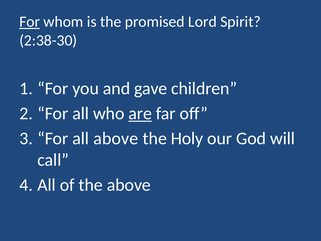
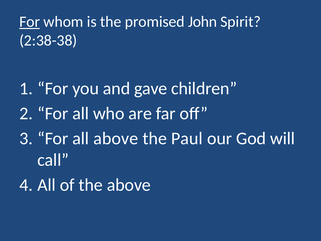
Lord: Lord -> John
2:38-30: 2:38-30 -> 2:38-38
are underline: present -> none
Holy: Holy -> Paul
